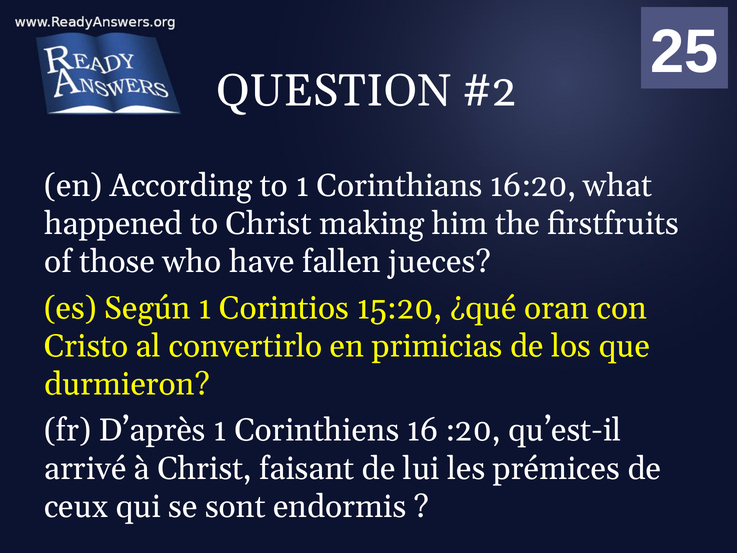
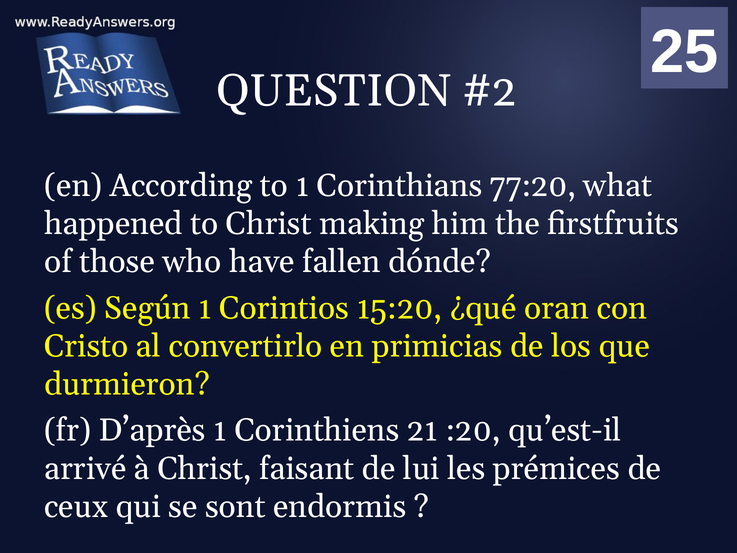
16:20: 16:20 -> 77:20
jueces: jueces -> dónde
Corinthiens 16: 16 -> 21
